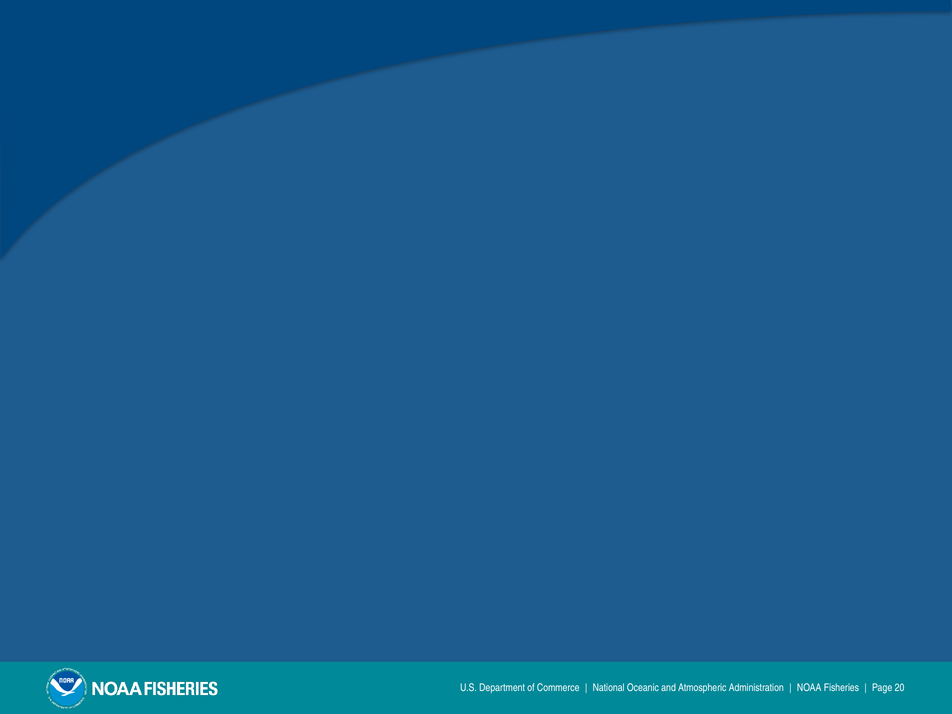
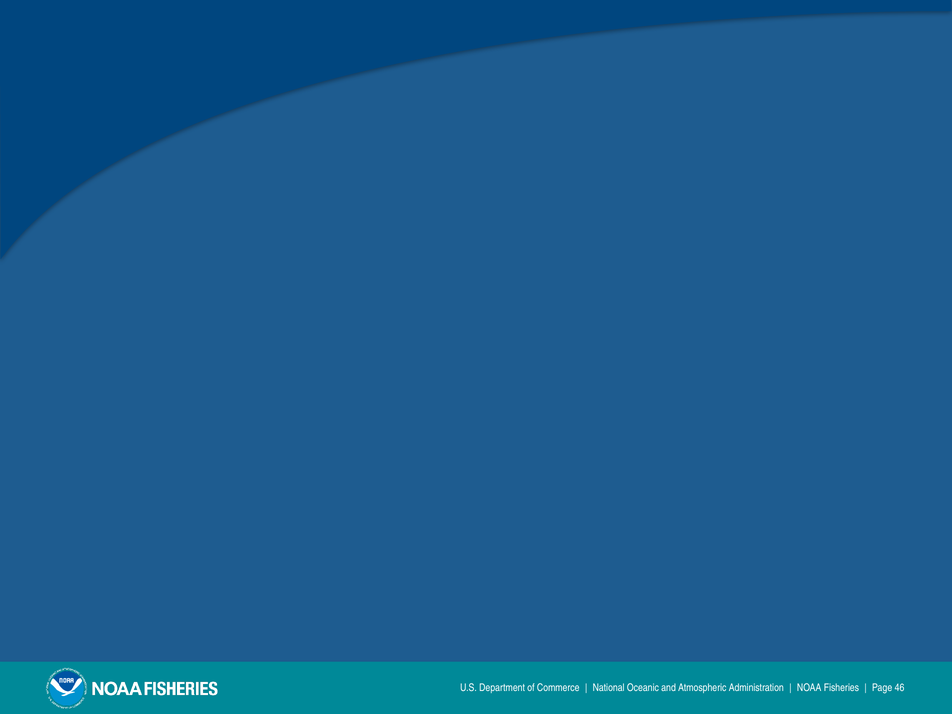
20: 20 -> 46
